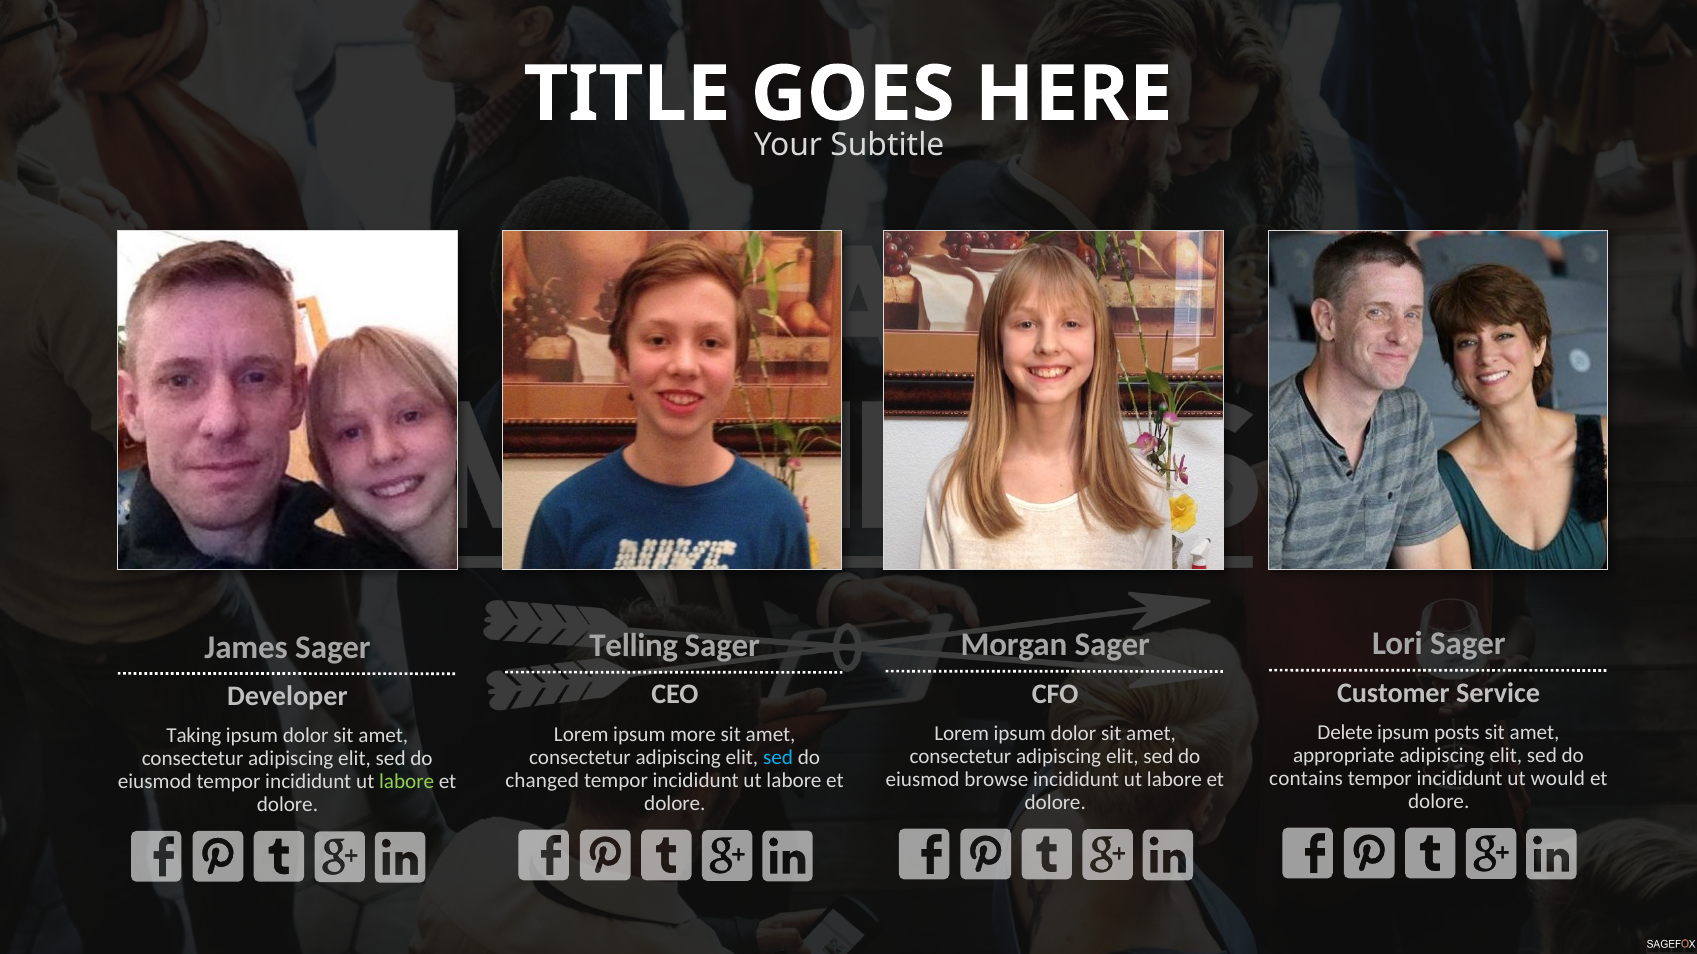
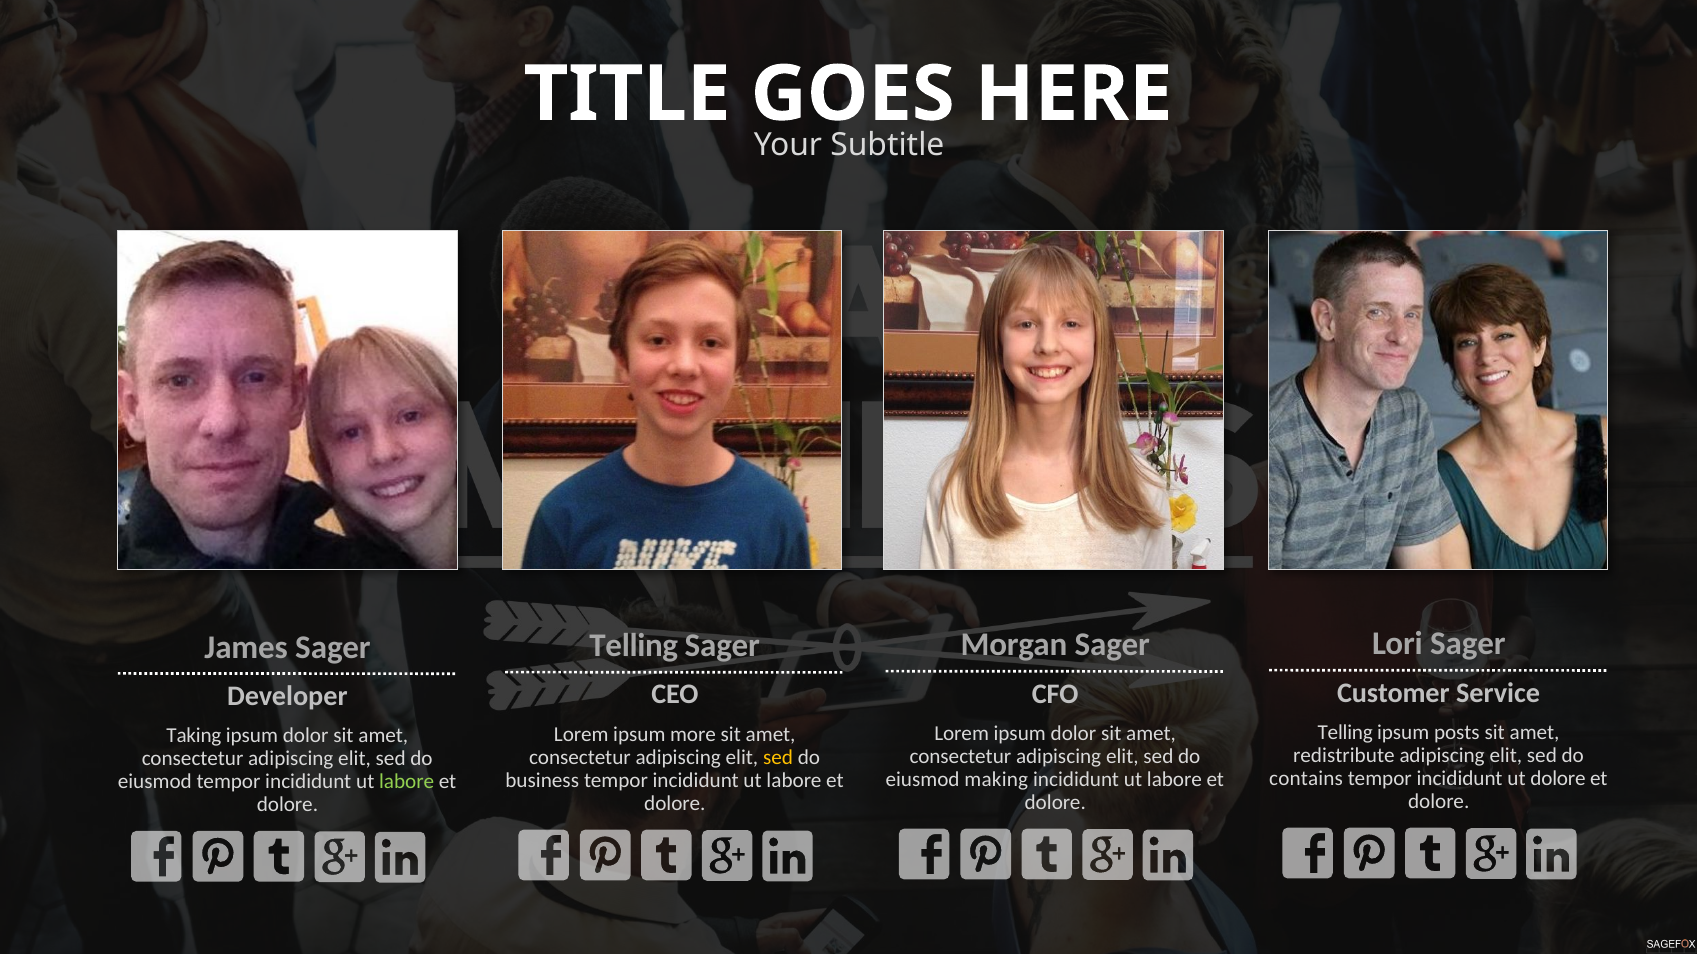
Delete at (1345, 733): Delete -> Telling
appropriate: appropriate -> redistribute
sed at (778, 758) colour: light blue -> yellow
ut would: would -> dolore
browse: browse -> making
changed: changed -> business
